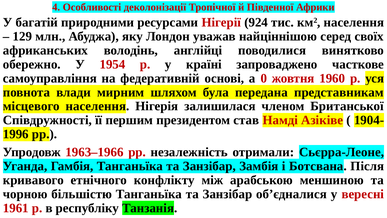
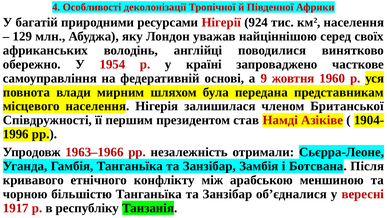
0: 0 -> 9
1961: 1961 -> 1917
